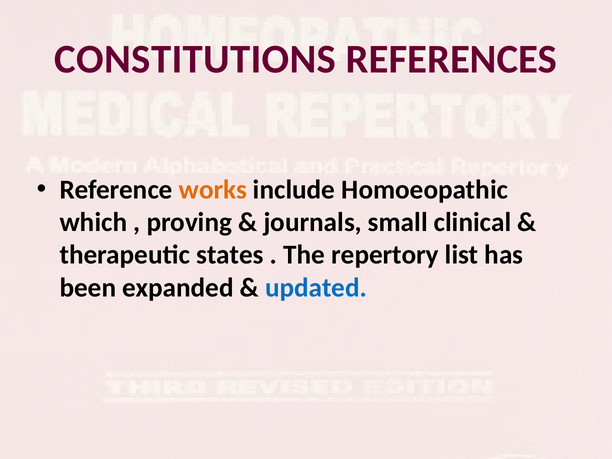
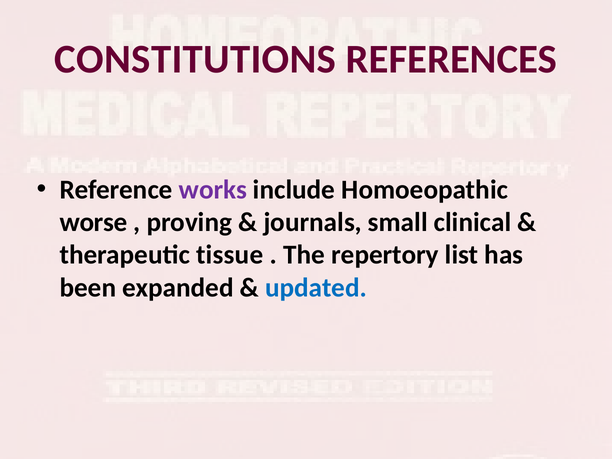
works colour: orange -> purple
which: which -> worse
states: states -> tissue
